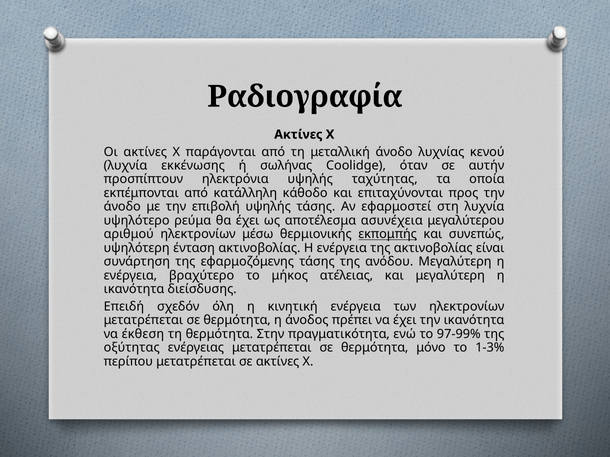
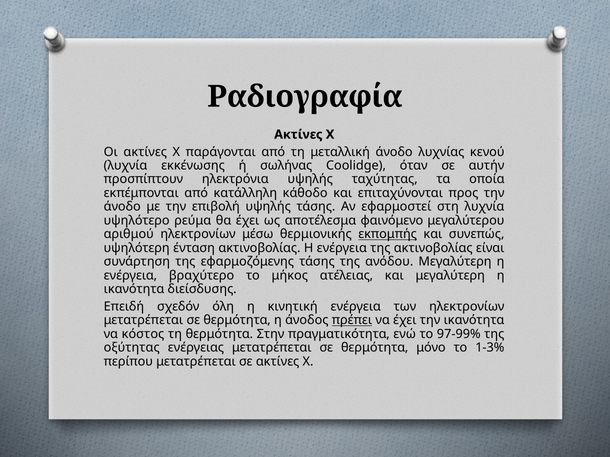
ασυνέχεια: ασυνέχεια -> φαινόμενο
πρέπει underline: none -> present
έκθεση: έκθεση -> κόστος
